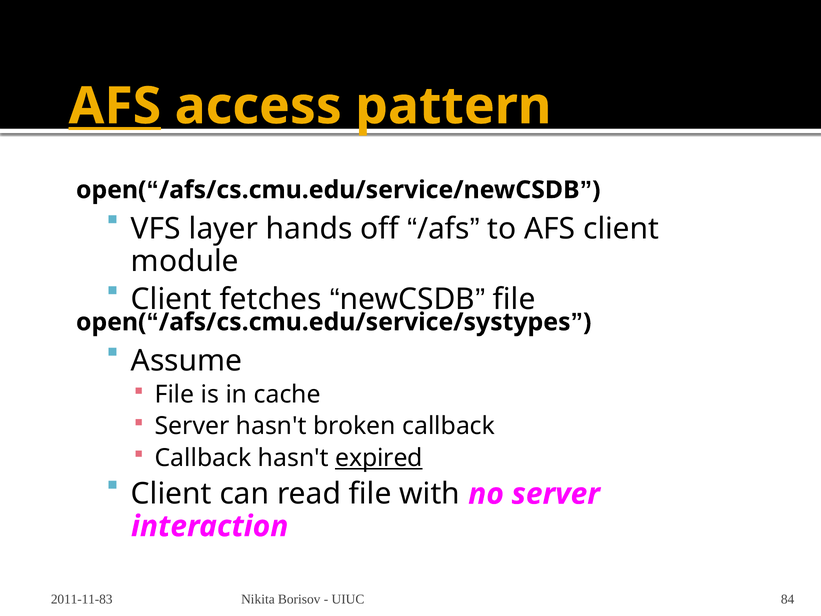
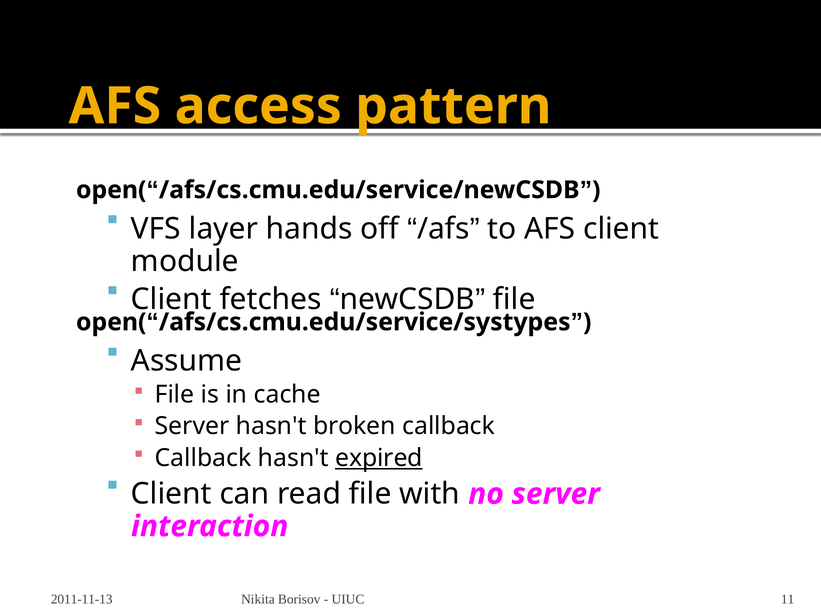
AFS at (115, 106) underline: present -> none
2011-11-83: 2011-11-83 -> 2011-11-13
84: 84 -> 11
